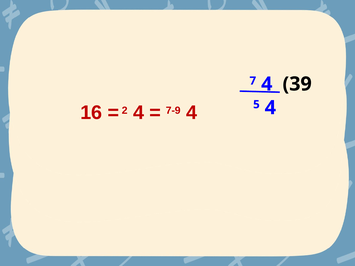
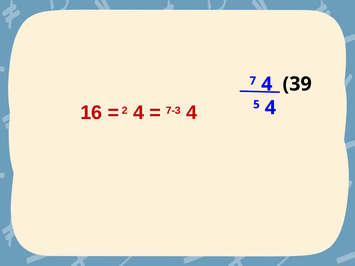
7-9: 7-9 -> 7-3
